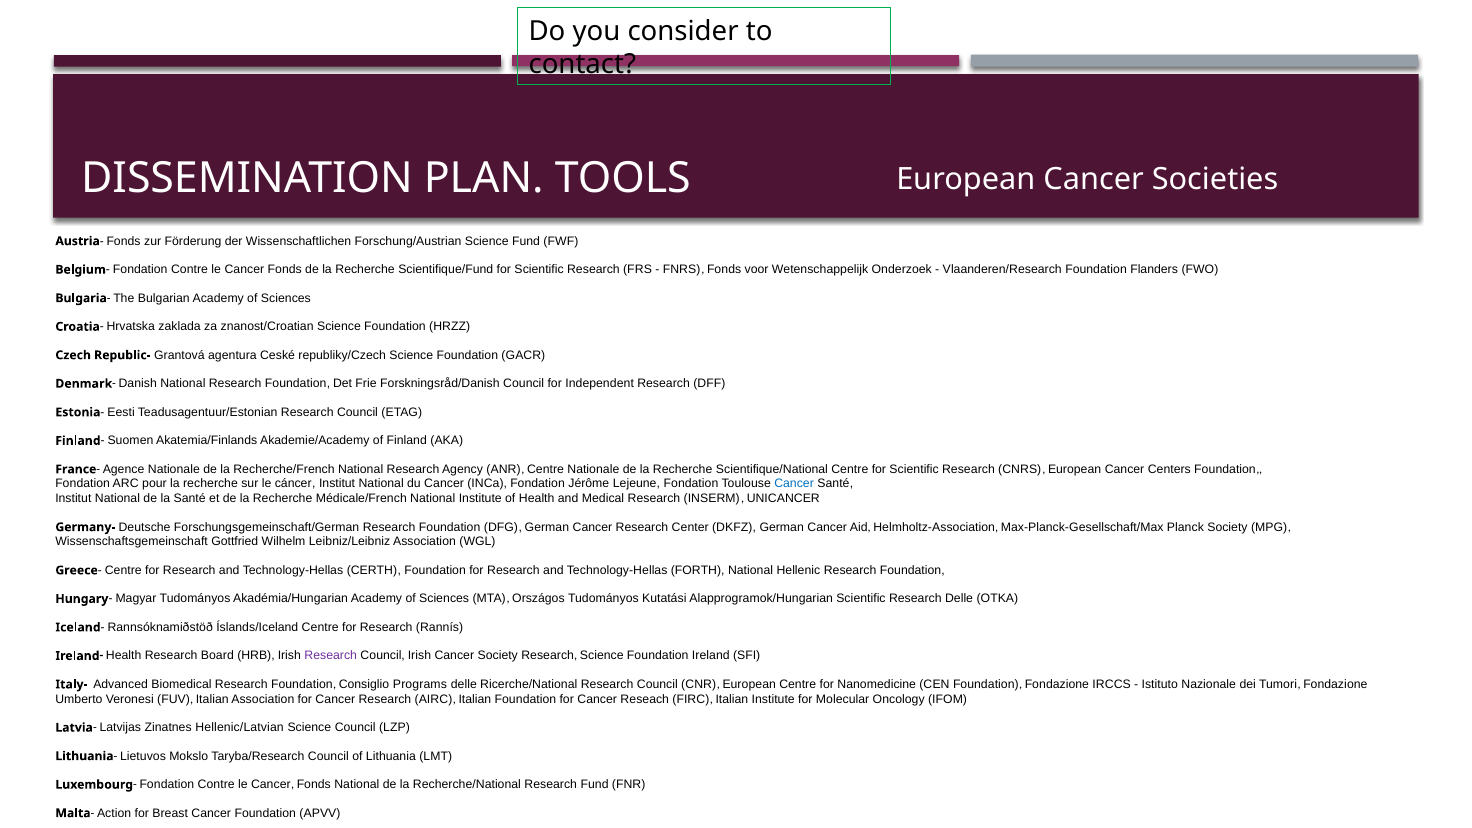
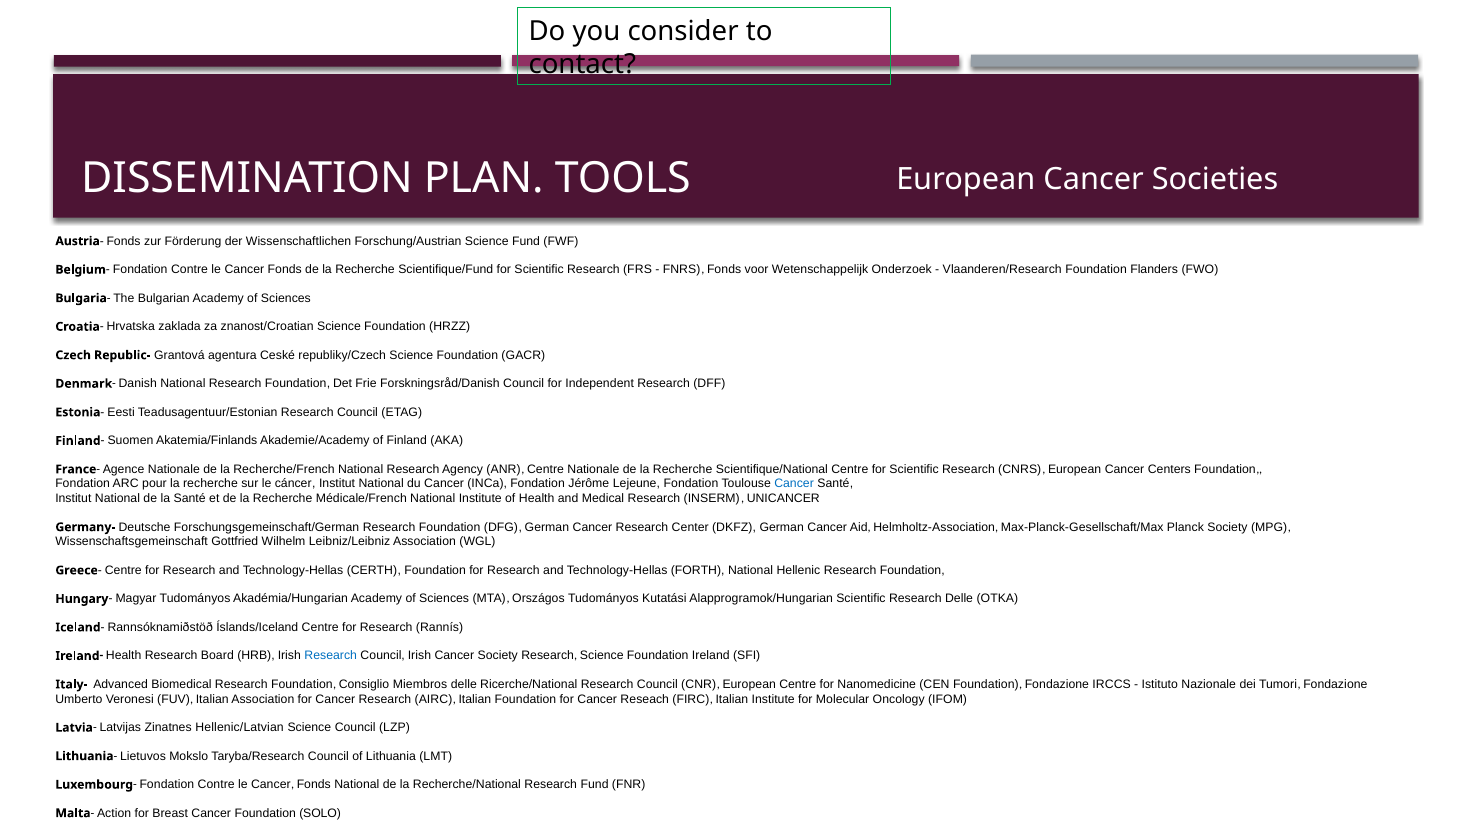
Research at (331, 656) colour: purple -> blue
Programs: Programs -> Miembros
APVV: APVV -> SOLO
